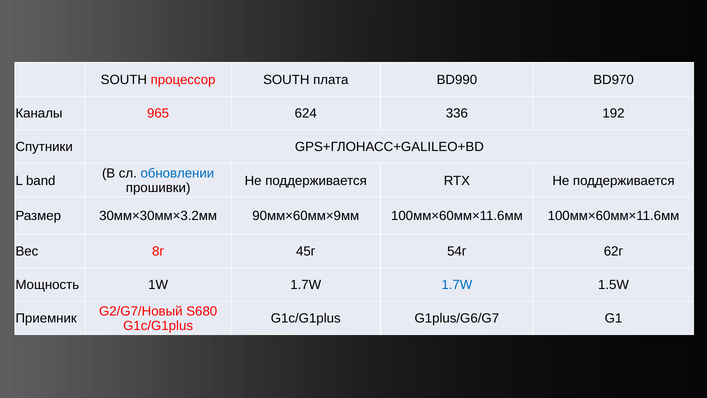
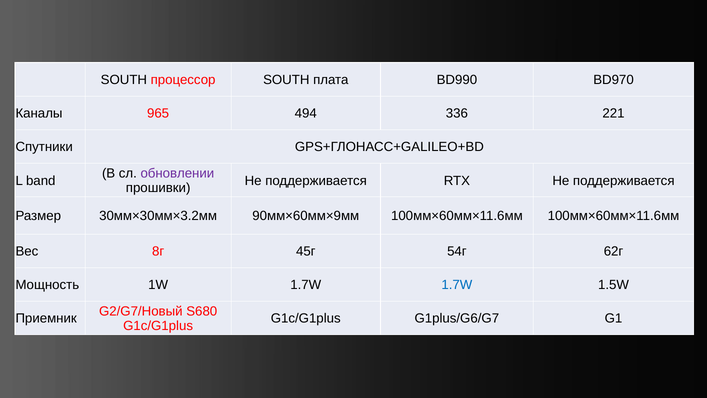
624: 624 -> 494
192: 192 -> 221
обновлении colour: blue -> purple
